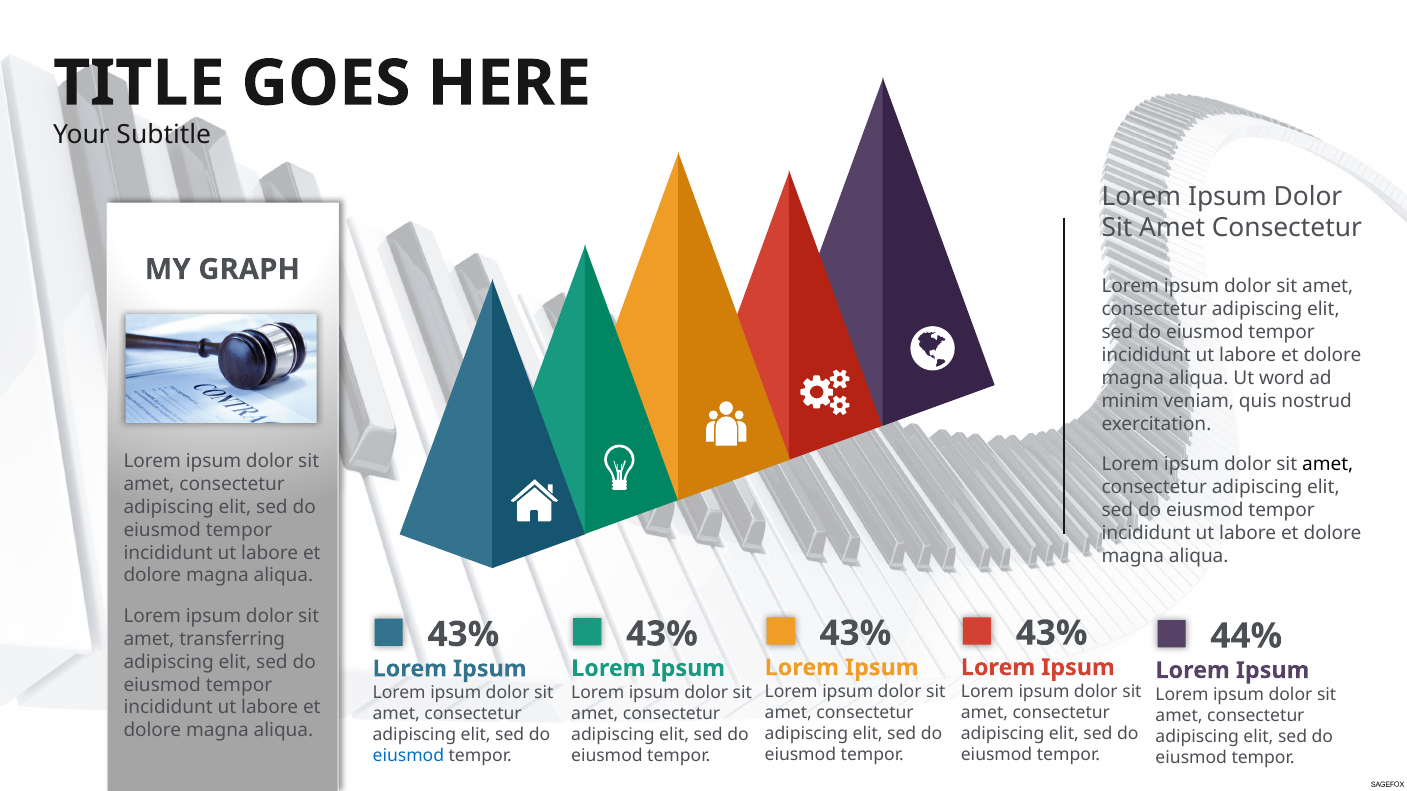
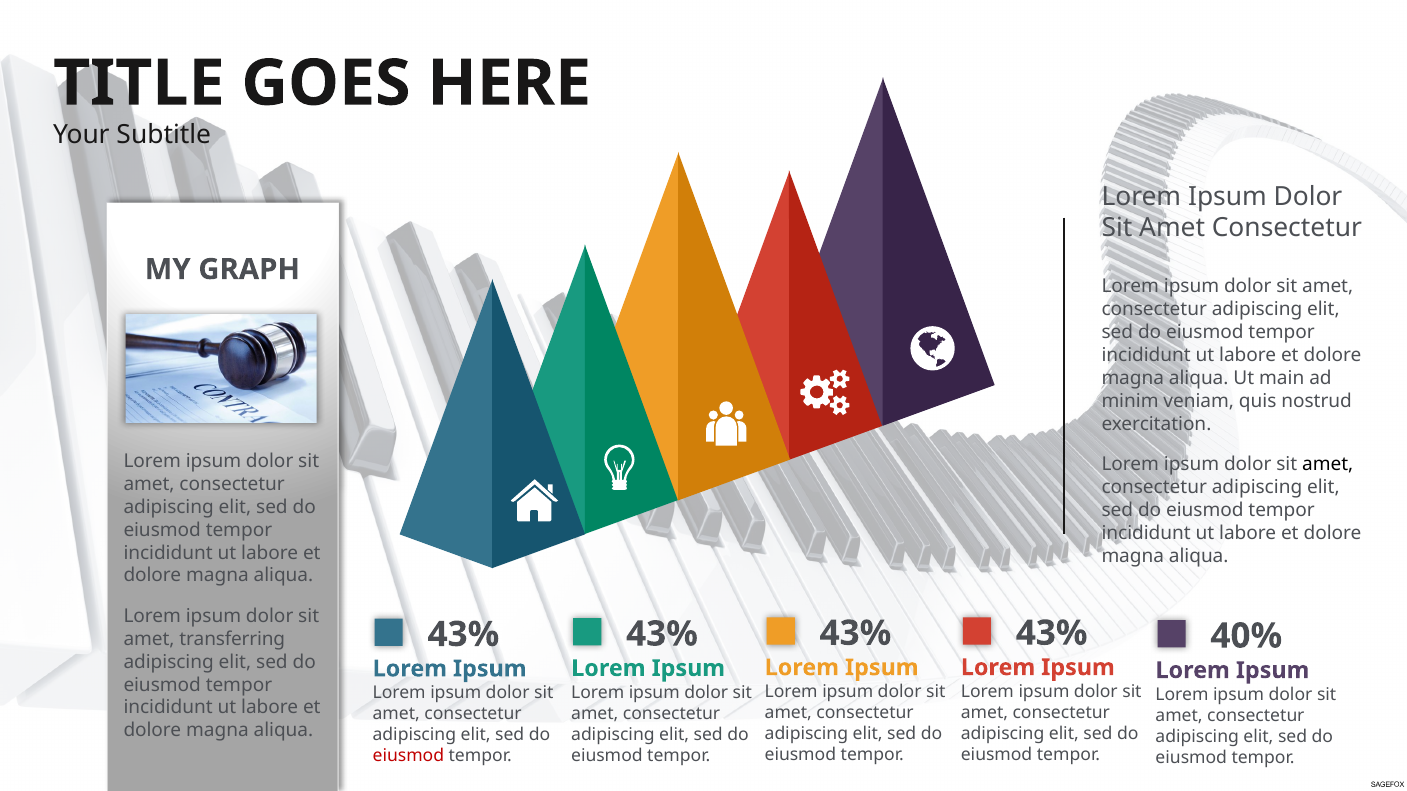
word: word -> main
44%: 44% -> 40%
eiusmod at (408, 757) colour: blue -> red
